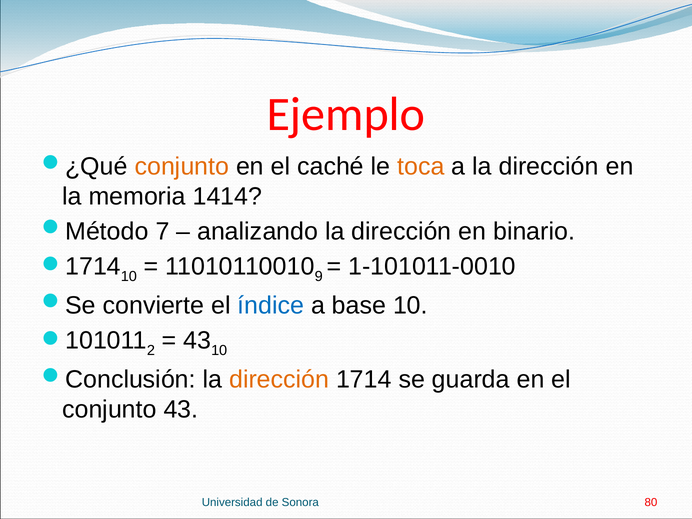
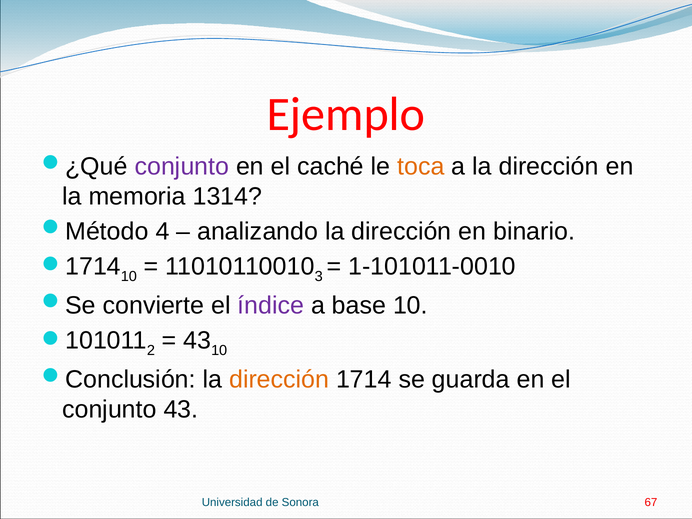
conjunto at (182, 167) colour: orange -> purple
1414: 1414 -> 1314
7: 7 -> 4
9: 9 -> 3
índice colour: blue -> purple
80: 80 -> 67
